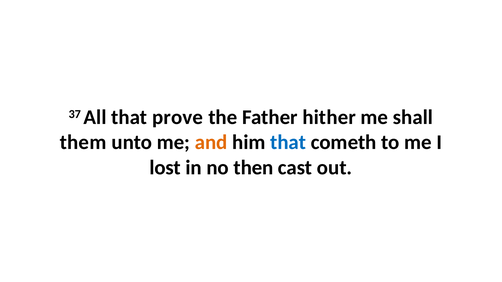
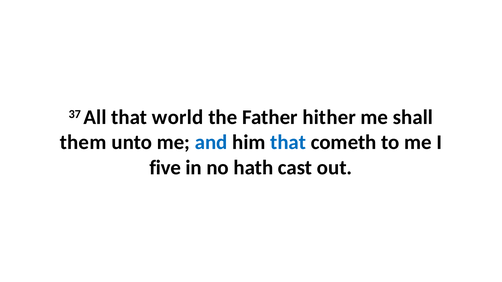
prove: prove -> world
and colour: orange -> blue
lost: lost -> five
then: then -> hath
